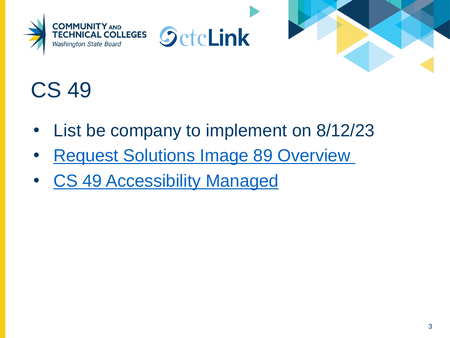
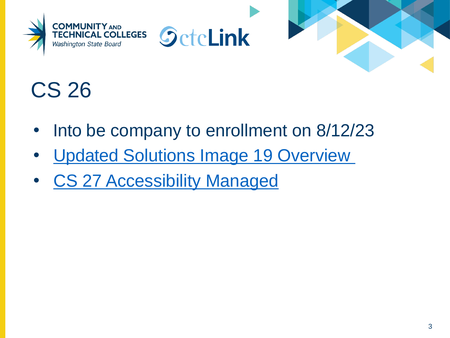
49 at (80, 90): 49 -> 26
List: List -> Into
implement: implement -> enrollment
Request: Request -> Updated
89: 89 -> 19
49 at (92, 181): 49 -> 27
